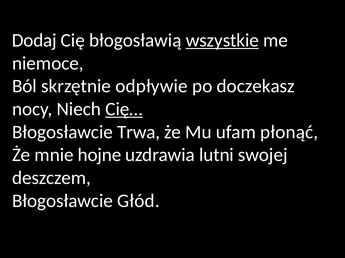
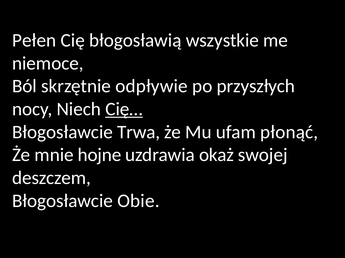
Dodaj: Dodaj -> Pełen
wszystkie underline: present -> none
doczekasz: doczekasz -> przyszłych
lutni: lutni -> okaż
Głód: Głód -> Obie
